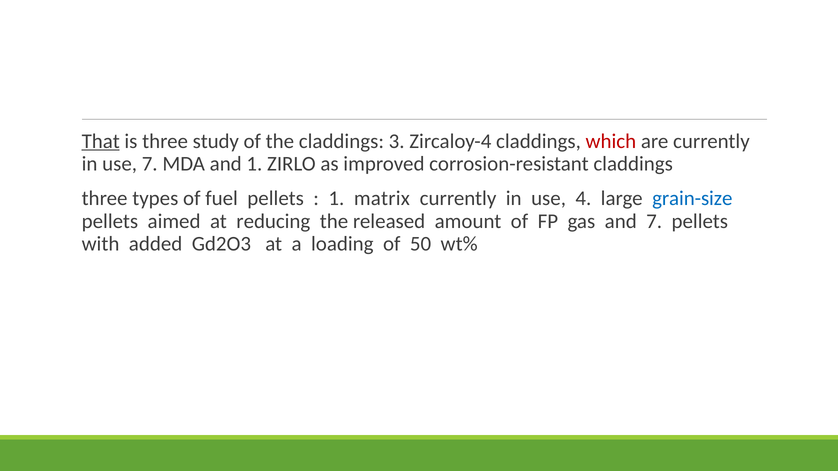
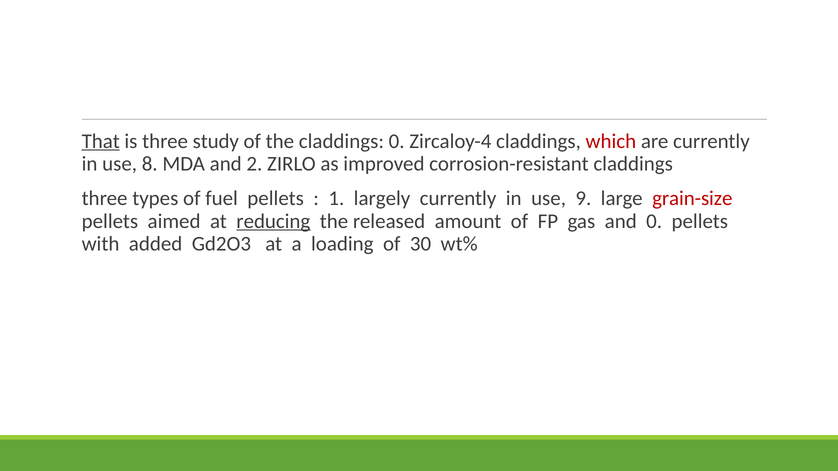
claddings 3: 3 -> 0
use 7: 7 -> 8
and 1: 1 -> 2
matrix: matrix -> largely
4: 4 -> 9
grain-size colour: blue -> red
reducing underline: none -> present
and 7: 7 -> 0
50: 50 -> 30
